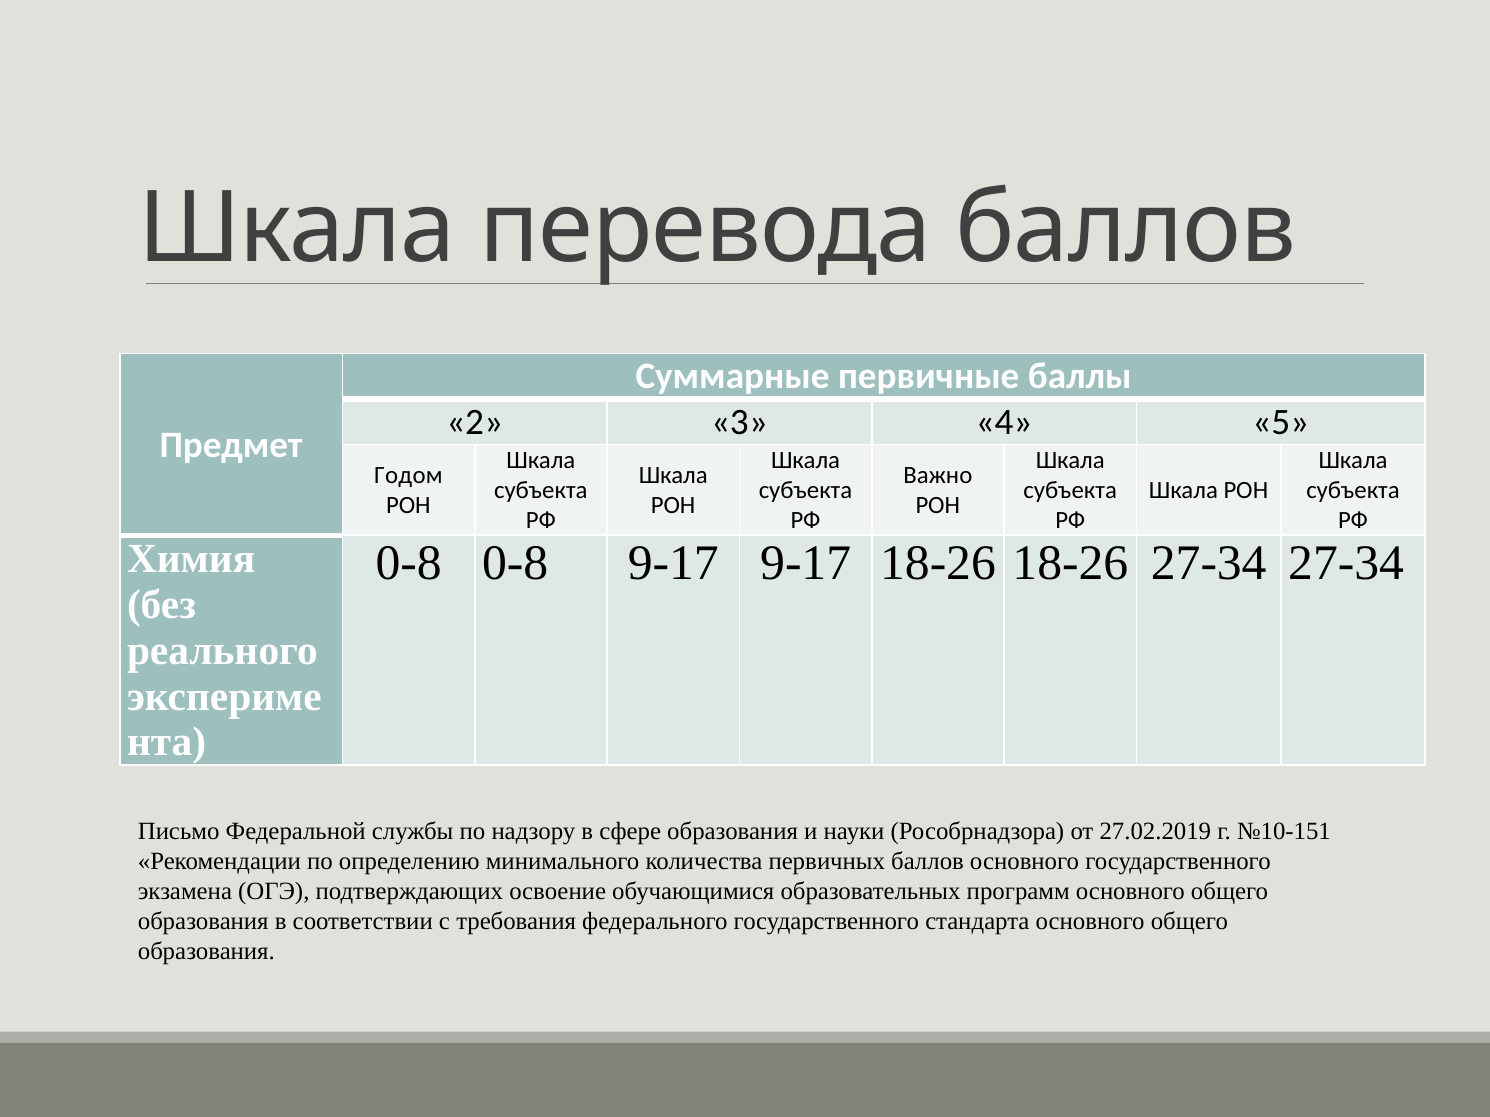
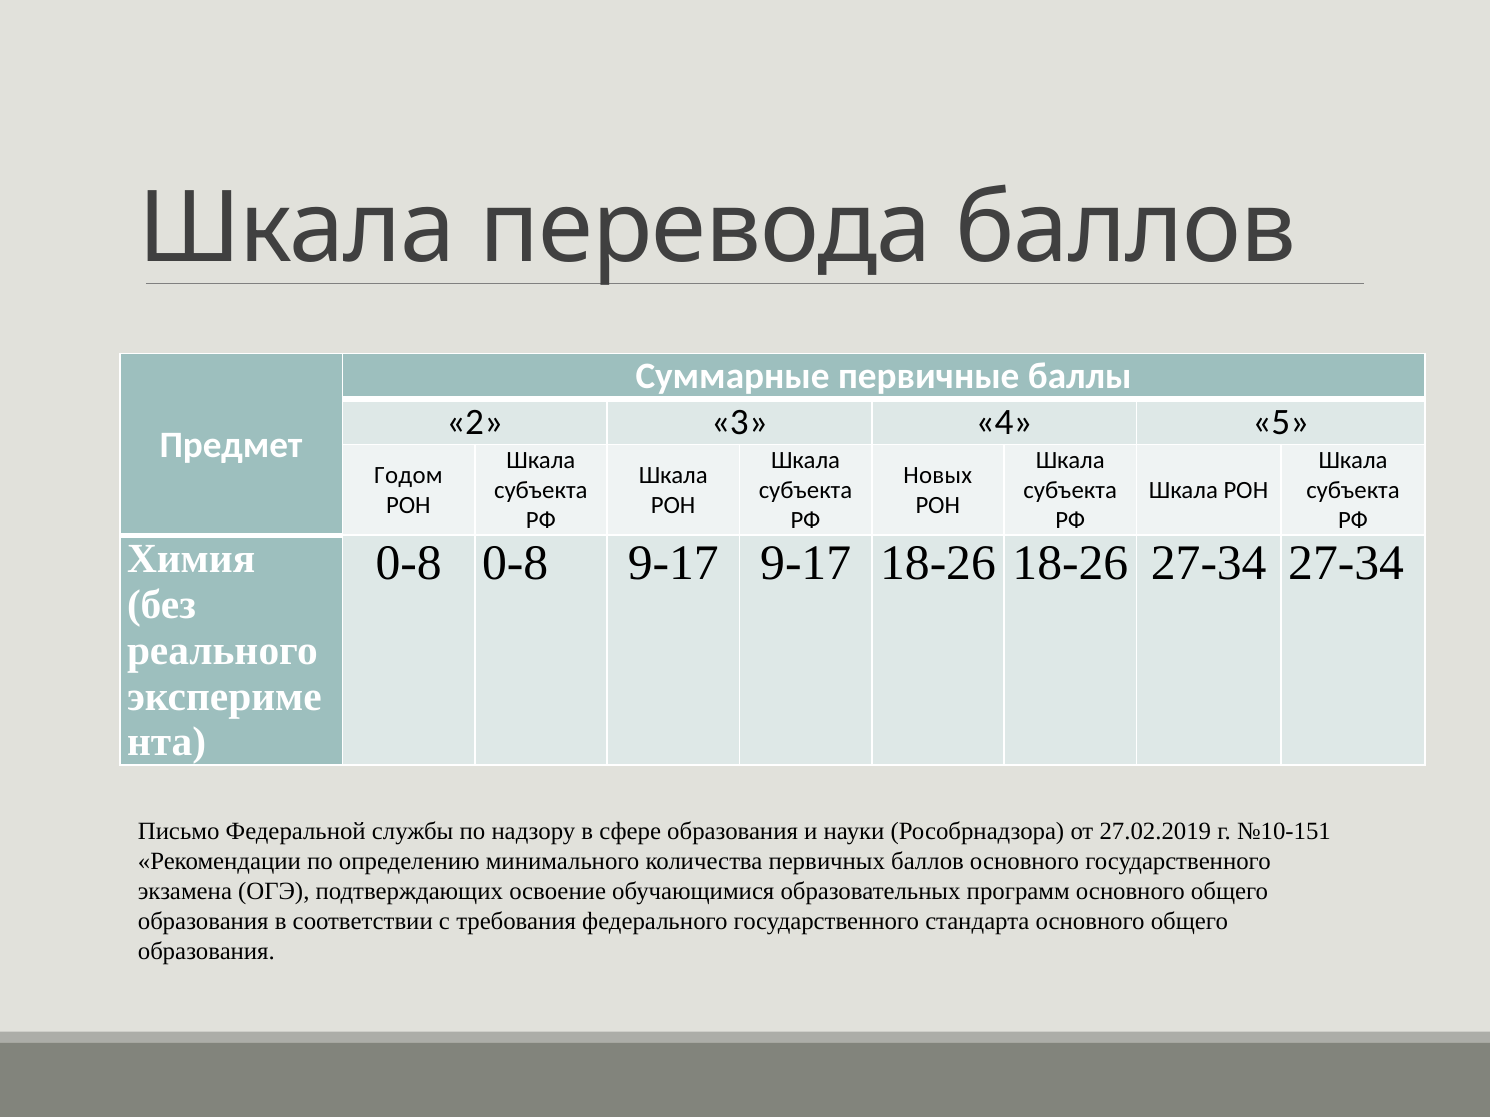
Важно: Важно -> Новых
